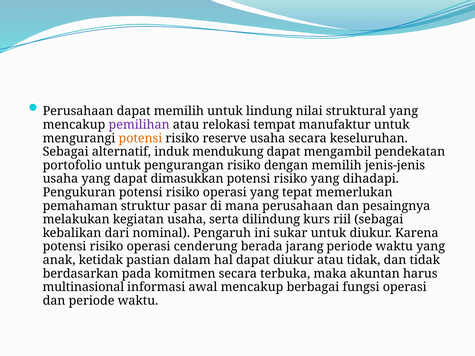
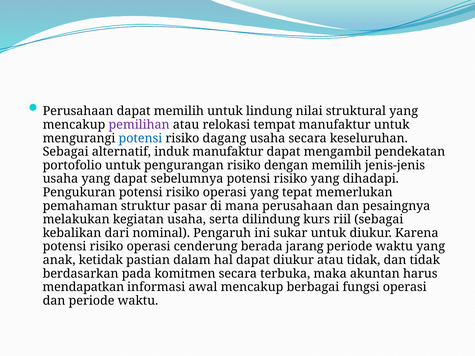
potensi at (140, 138) colour: orange -> blue
reserve: reserve -> dagang
induk mendukung: mendukung -> manufaktur
dimasukkan: dimasukkan -> sebelumnya
multinasional: multinasional -> mendapatkan
